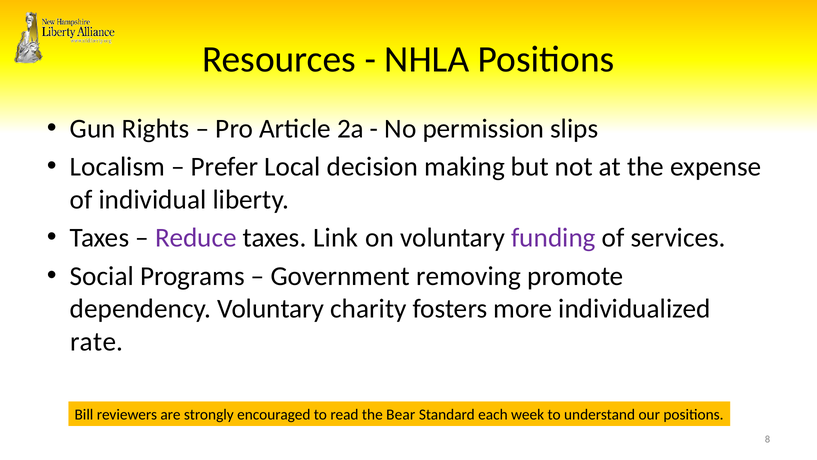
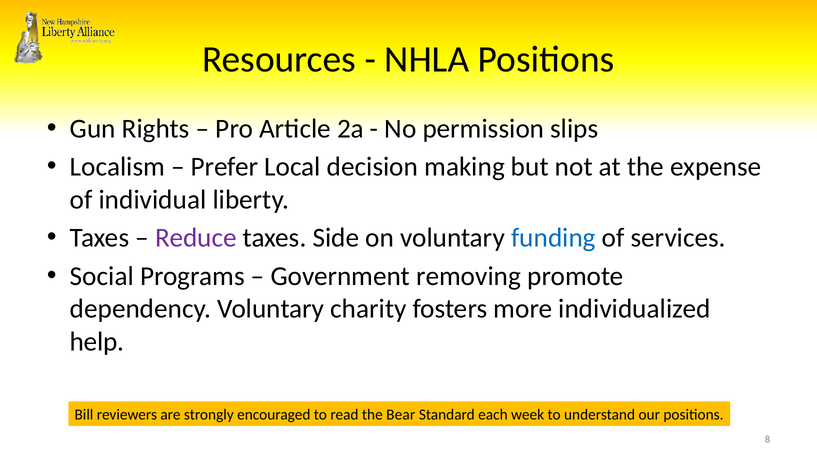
Link: Link -> Side
funding colour: purple -> blue
rate: rate -> help
